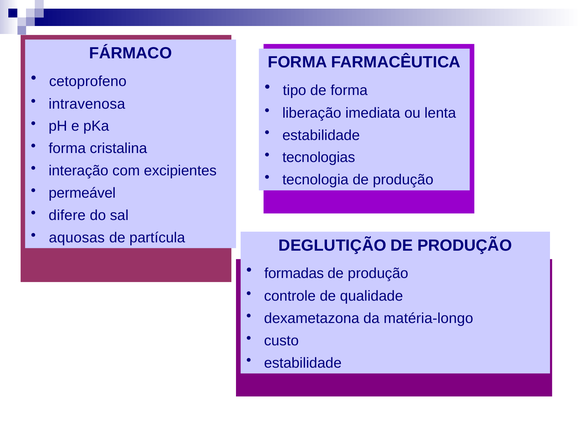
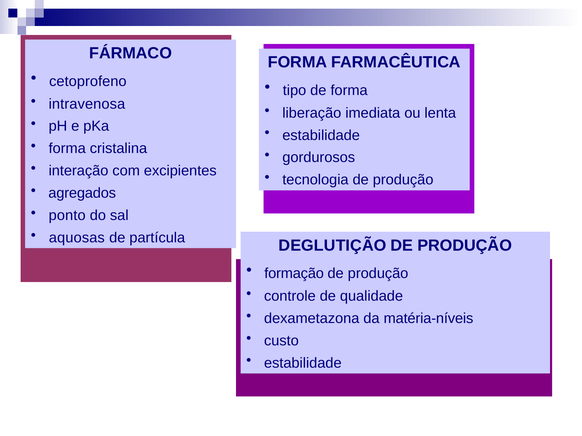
tecnologias: tecnologias -> gordurosos
permeável: permeável -> agregados
difere: difere -> ponto
formadas: formadas -> formação
matéria-longo: matéria-longo -> matéria-níveis
